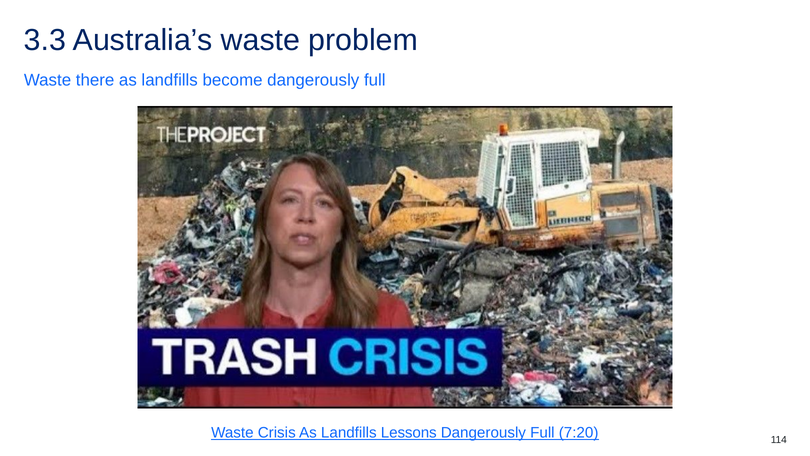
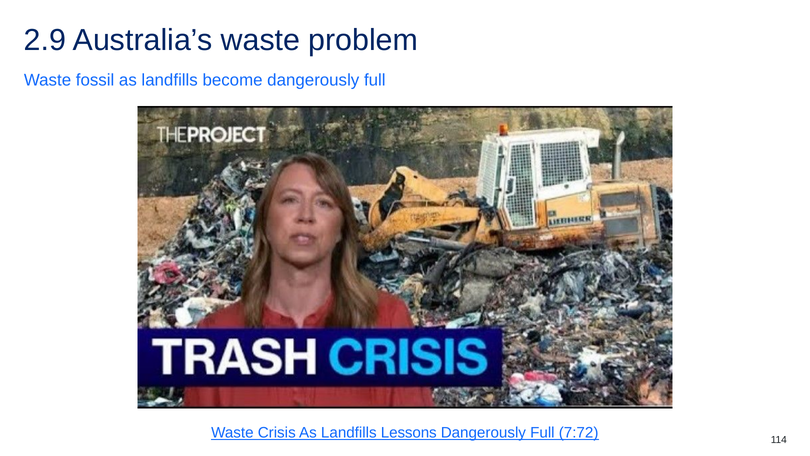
3.3: 3.3 -> 2.9
there: there -> fossil
7:20: 7:20 -> 7:72
